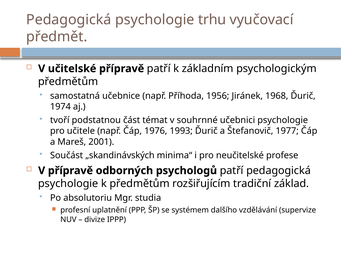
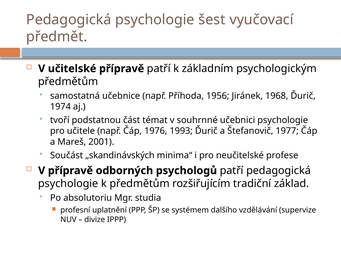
trhu: trhu -> šest
